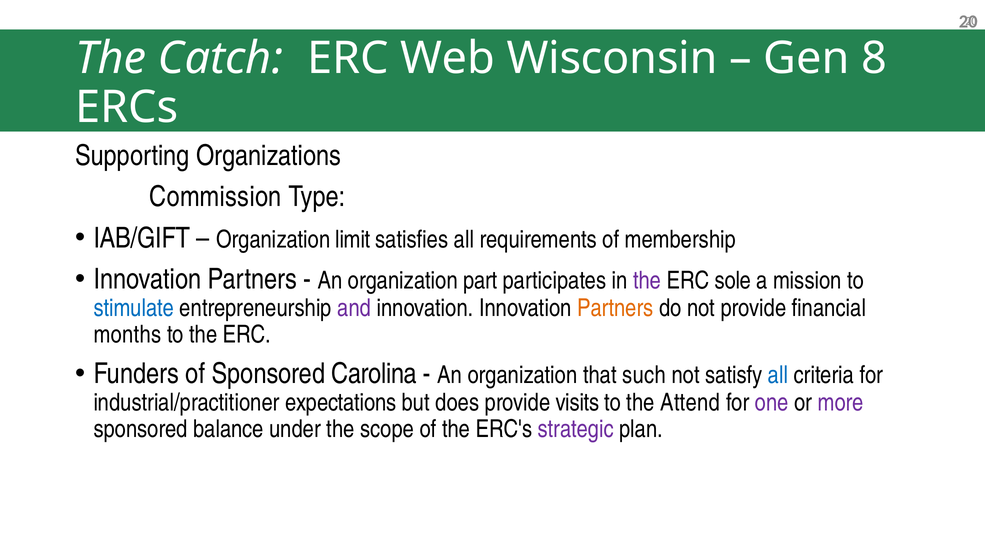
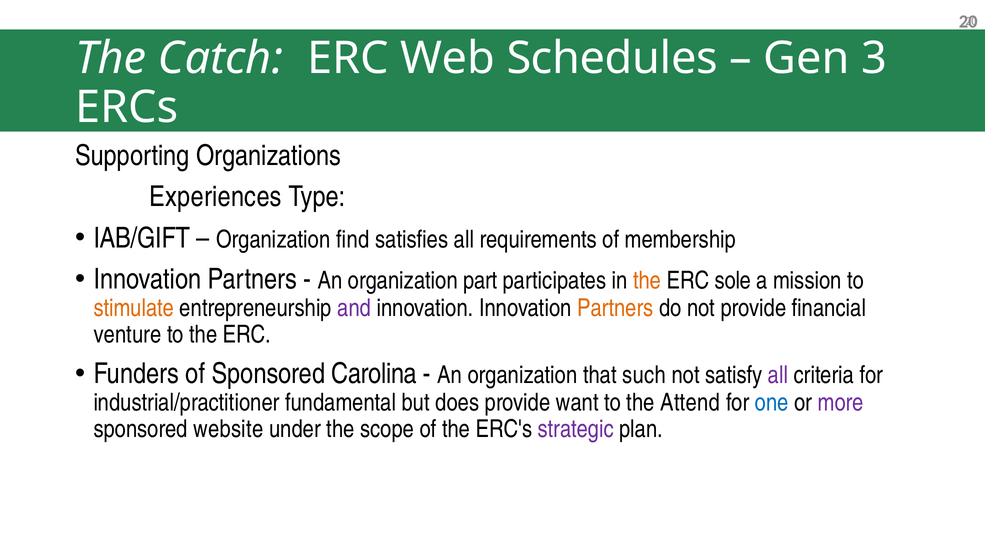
Wisconsin: Wisconsin -> Schedules
8: 8 -> 3
Commission: Commission -> Experiences
limit: limit -> find
the at (647, 281) colour: purple -> orange
stimulate colour: blue -> orange
months: months -> venture
all at (778, 375) colour: blue -> purple
expectations: expectations -> fundamental
visits: visits -> want
one colour: purple -> blue
balance: balance -> website
